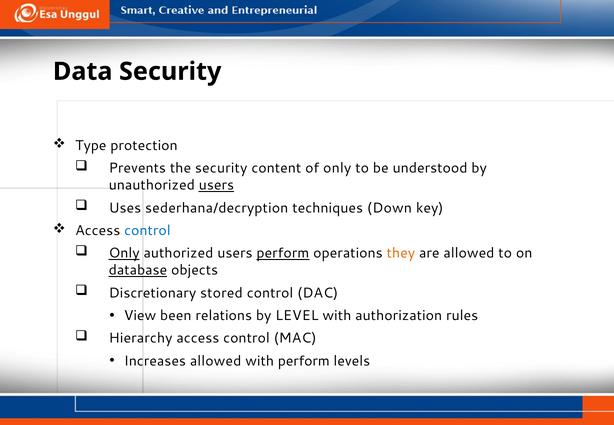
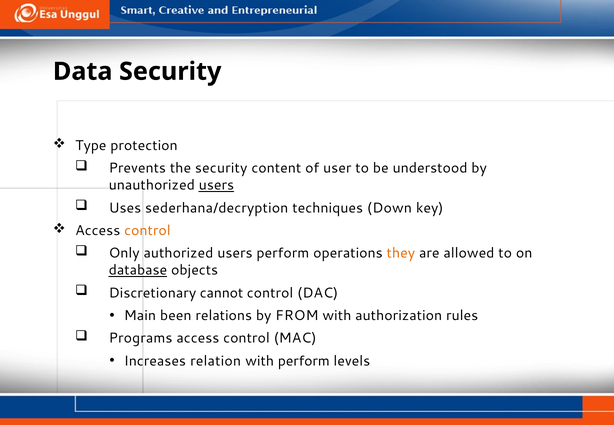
of only: only -> user
control at (147, 231) colour: blue -> orange
Only at (124, 253) underline: present -> none
perform at (283, 253) underline: present -> none
stored: stored -> cannot
View: View -> Main
LEVEL: LEVEL -> FROM
Hierarchy: Hierarchy -> Programs
Increases allowed: allowed -> relation
